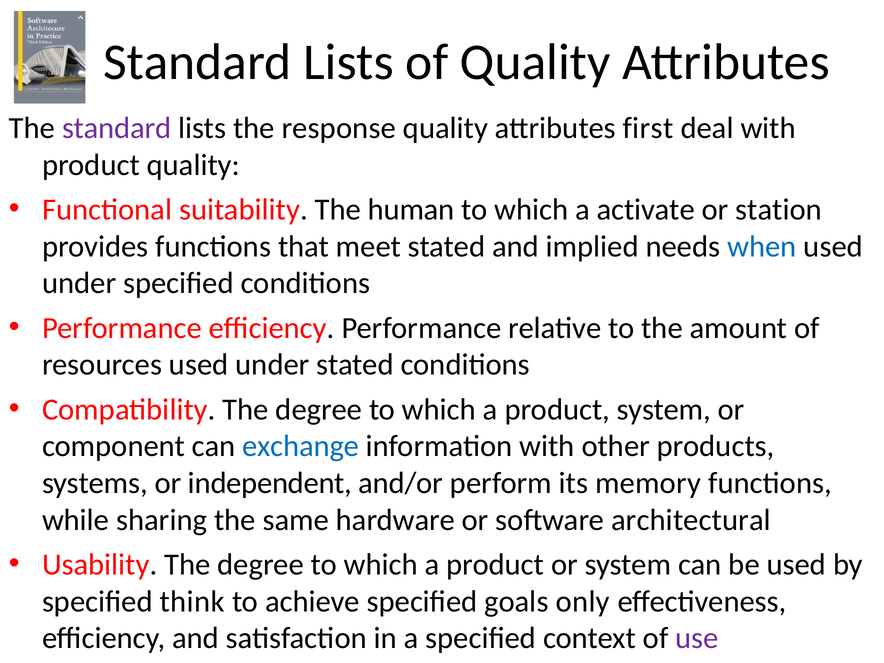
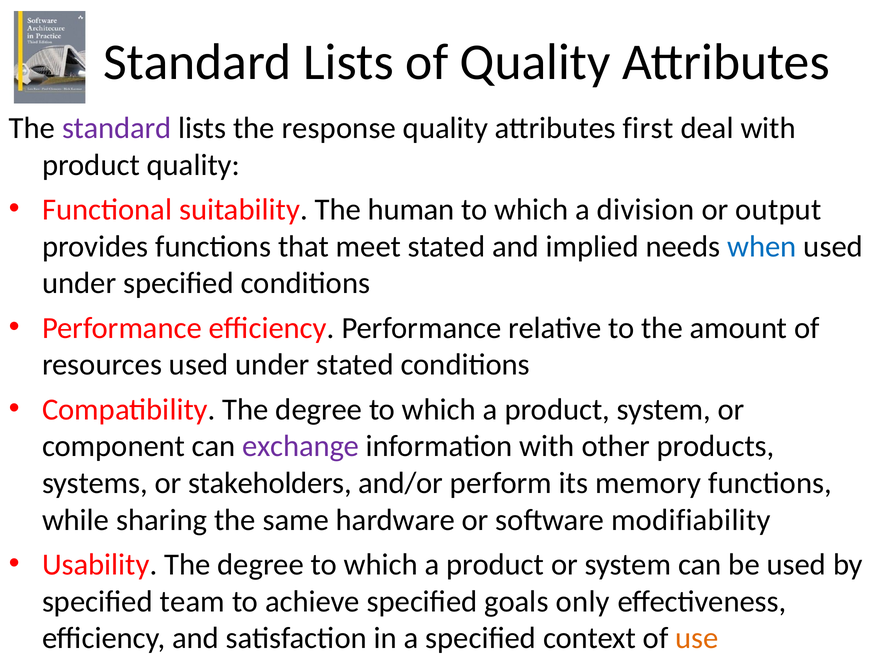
activate: activate -> division
station: station -> output
exchange colour: blue -> purple
independent: independent -> stakeholders
architectural: architectural -> modifiability
think: think -> team
use colour: purple -> orange
